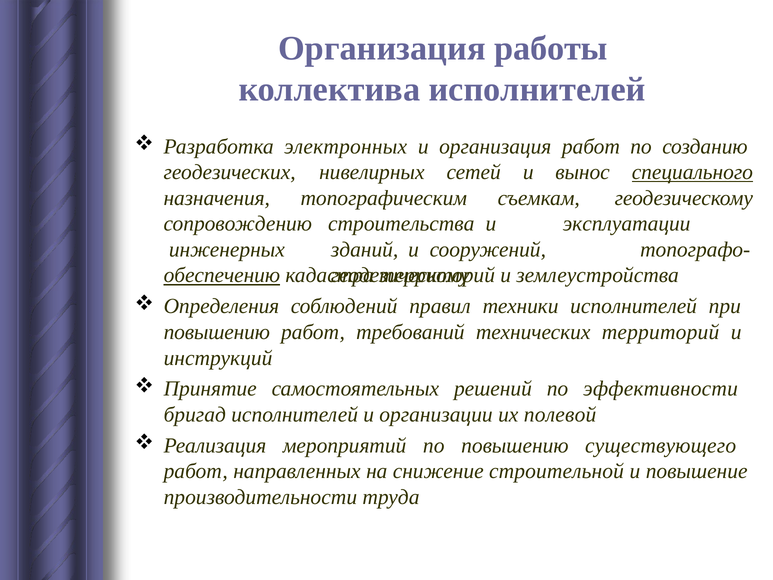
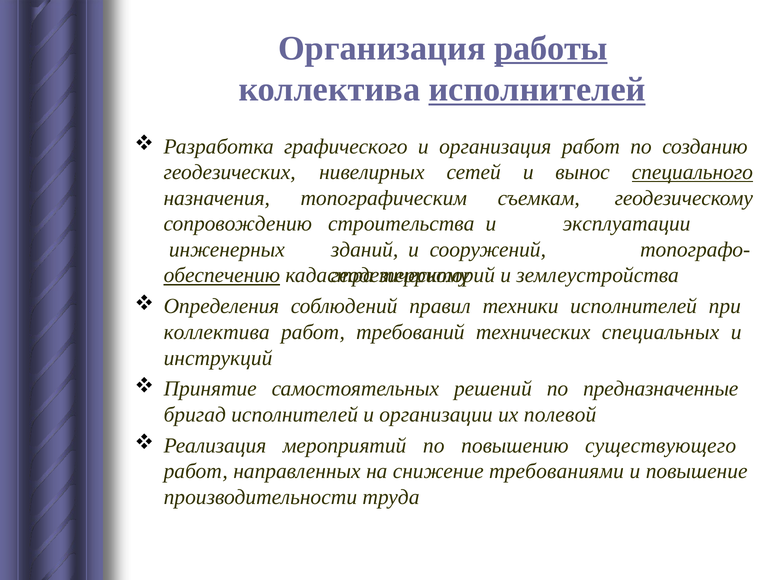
работы underline: none -> present
исполнителей at (537, 90) underline: none -> present
электронных: электронных -> графического
повышению at (217, 332): повышению -> коллектива
технических территорий: территорий -> специальных
эффективности: эффективности -> предназначенные
строительной: строительной -> требованиями
